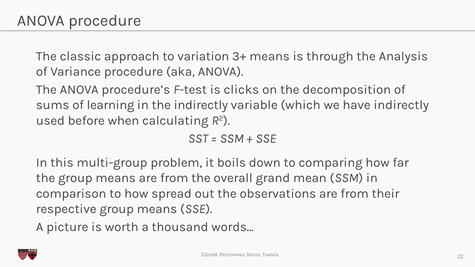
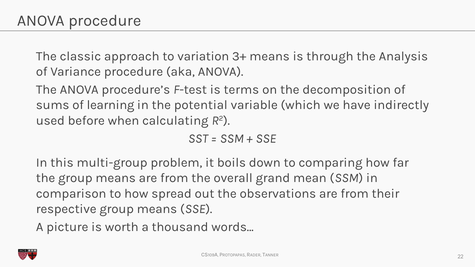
clicks: clicks -> terms
the indirectly: indirectly -> potential
